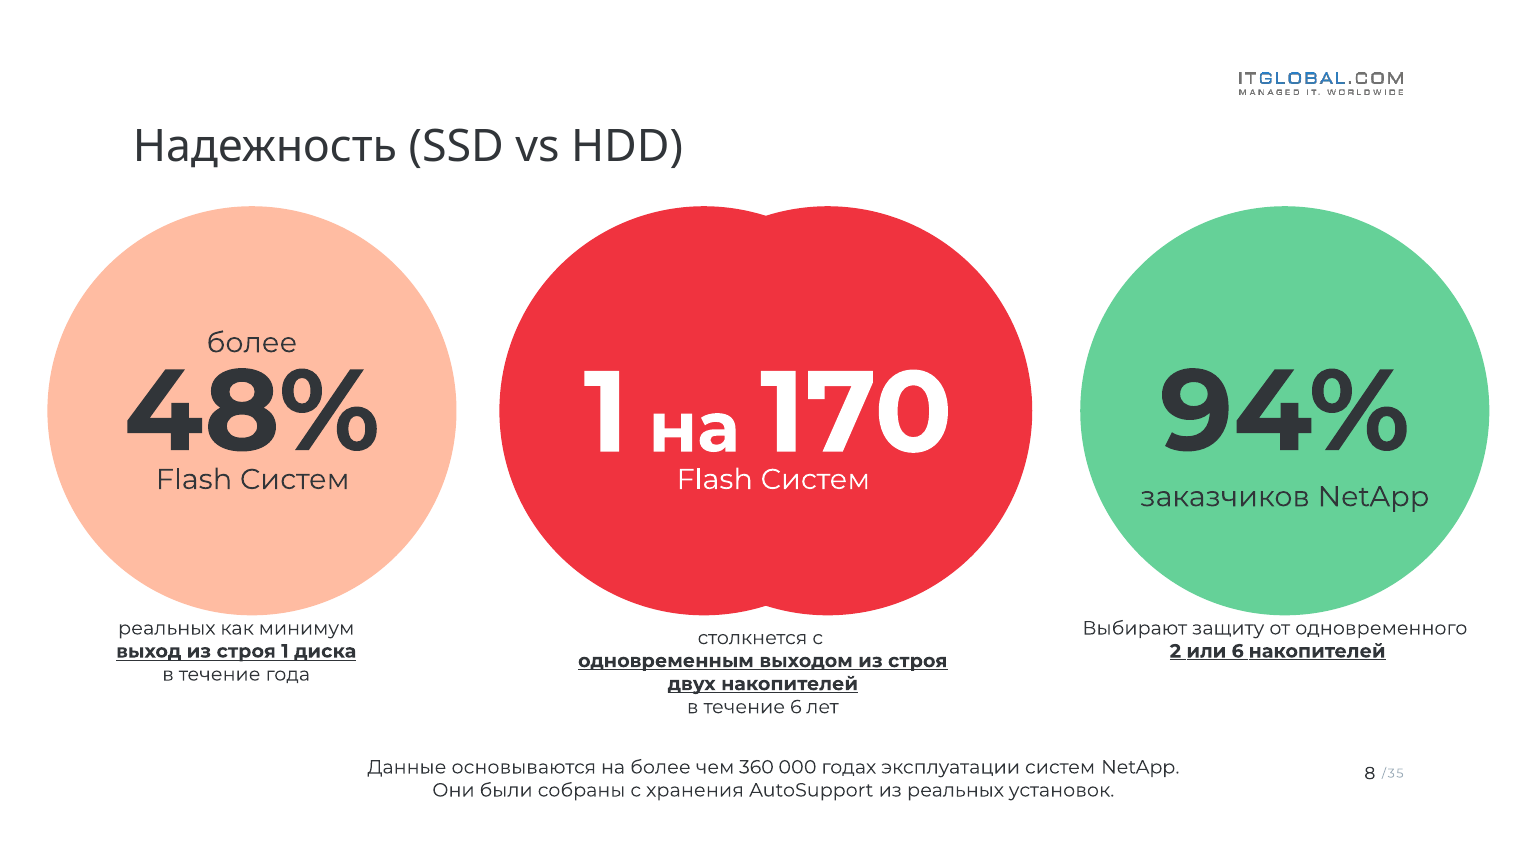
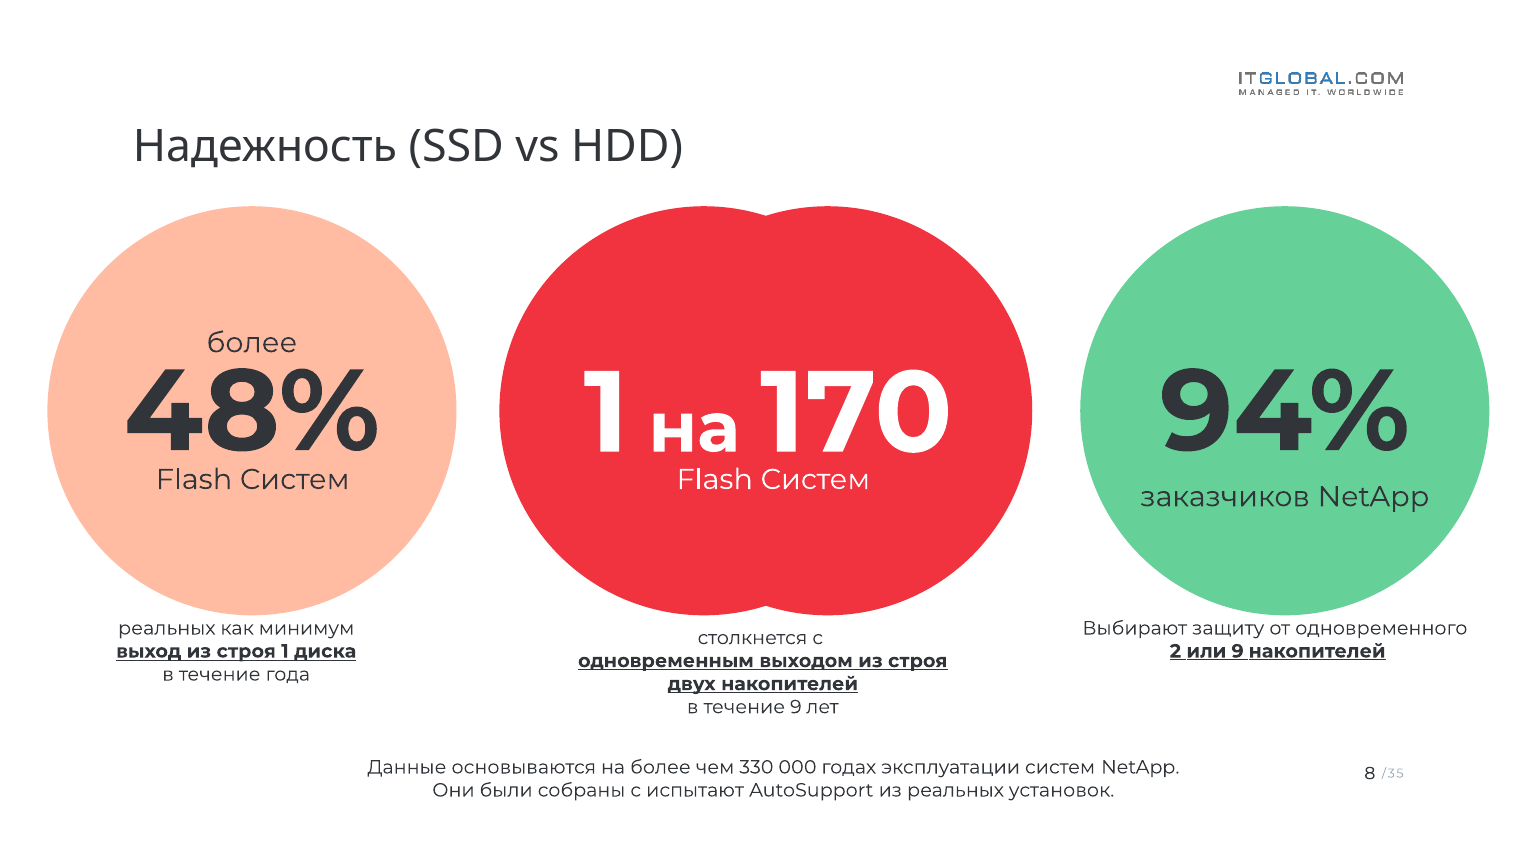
или 6: 6 -> 9
течение 6: 6 -> 9
360: 360 -> 330
хранения: хранения -> испытают
